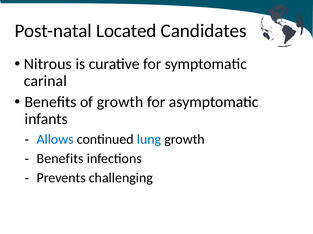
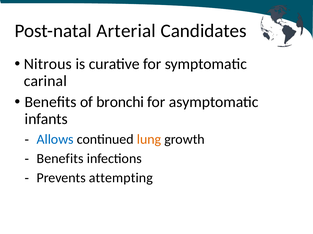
Located: Located -> Arterial
of growth: growth -> bronchi
lung colour: blue -> orange
challenging: challenging -> attempting
